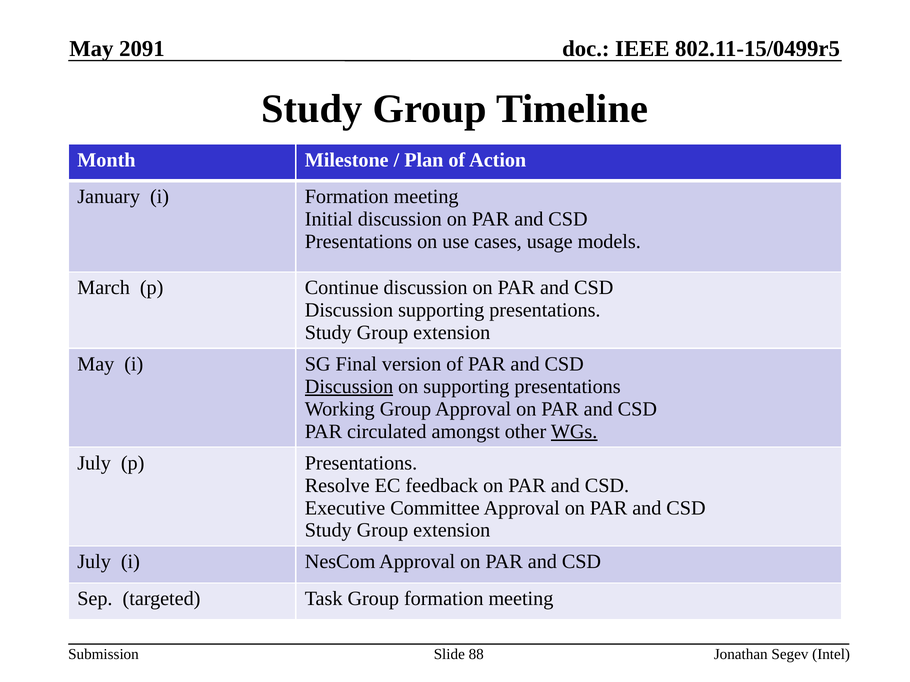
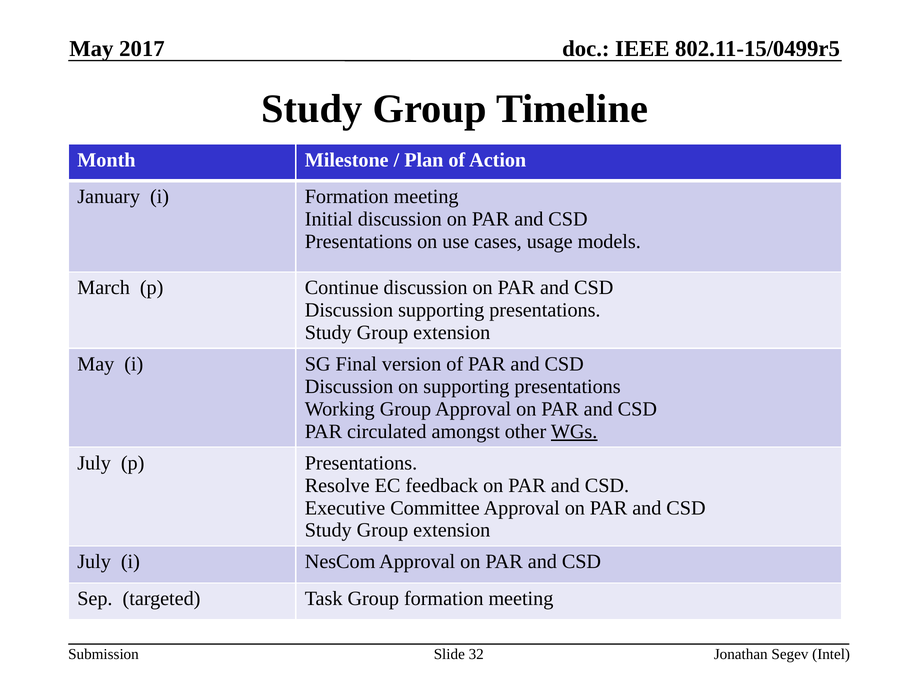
2091: 2091 -> 2017
Discussion at (349, 387) underline: present -> none
88: 88 -> 32
